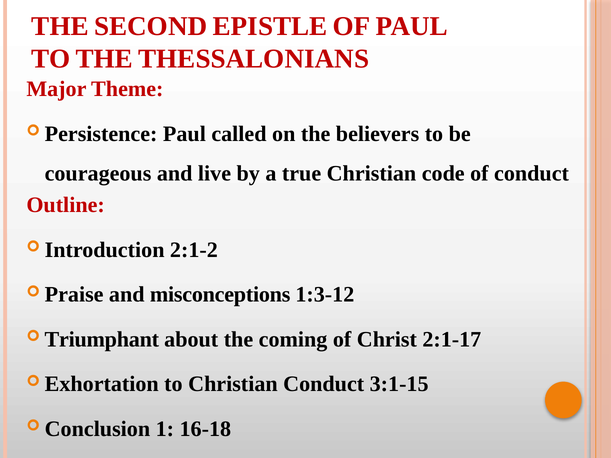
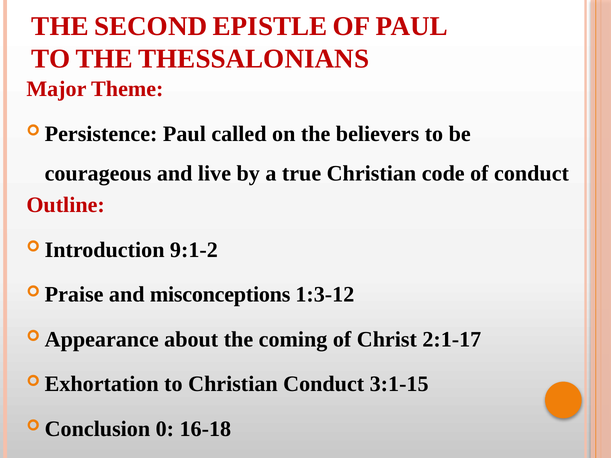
2:1-2: 2:1-2 -> 9:1-2
Triumphant: Triumphant -> Appearance
1: 1 -> 0
